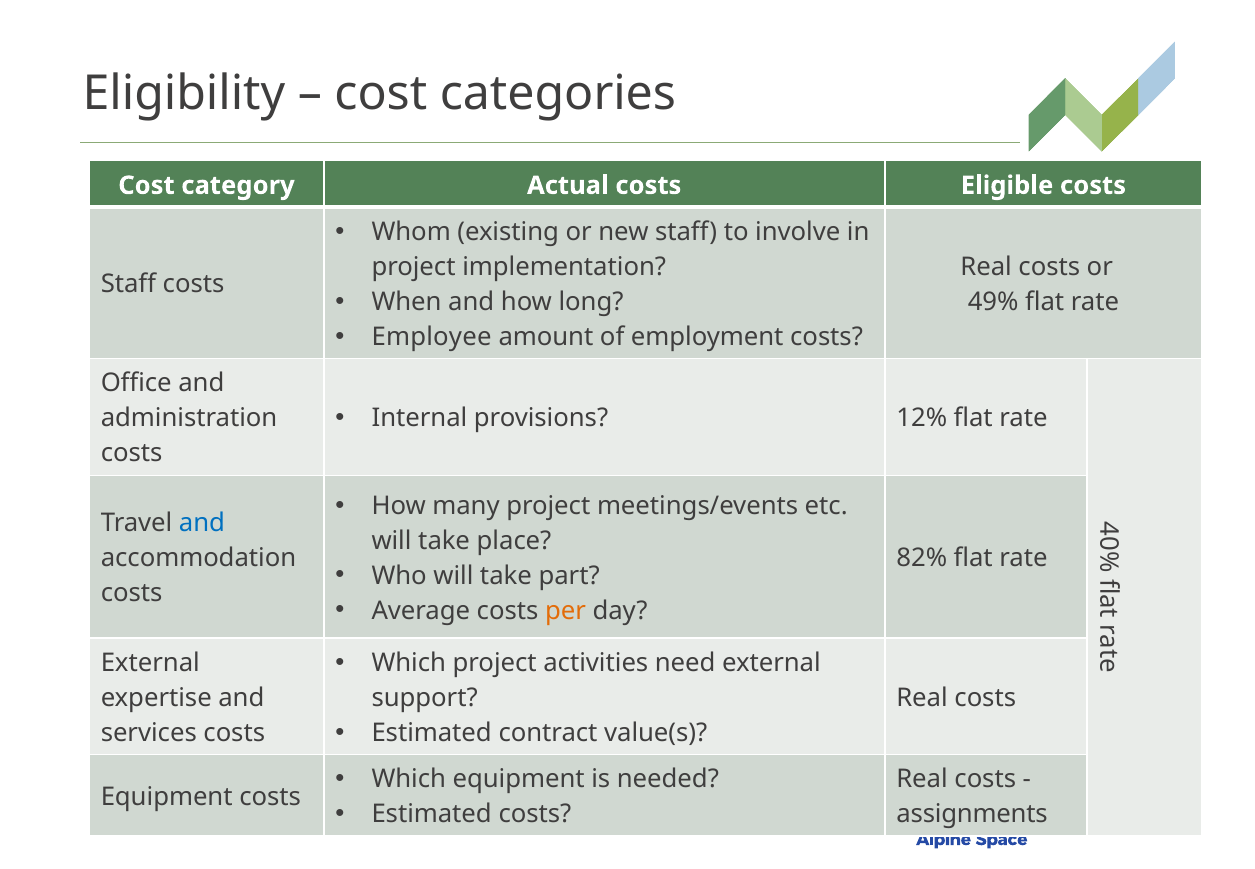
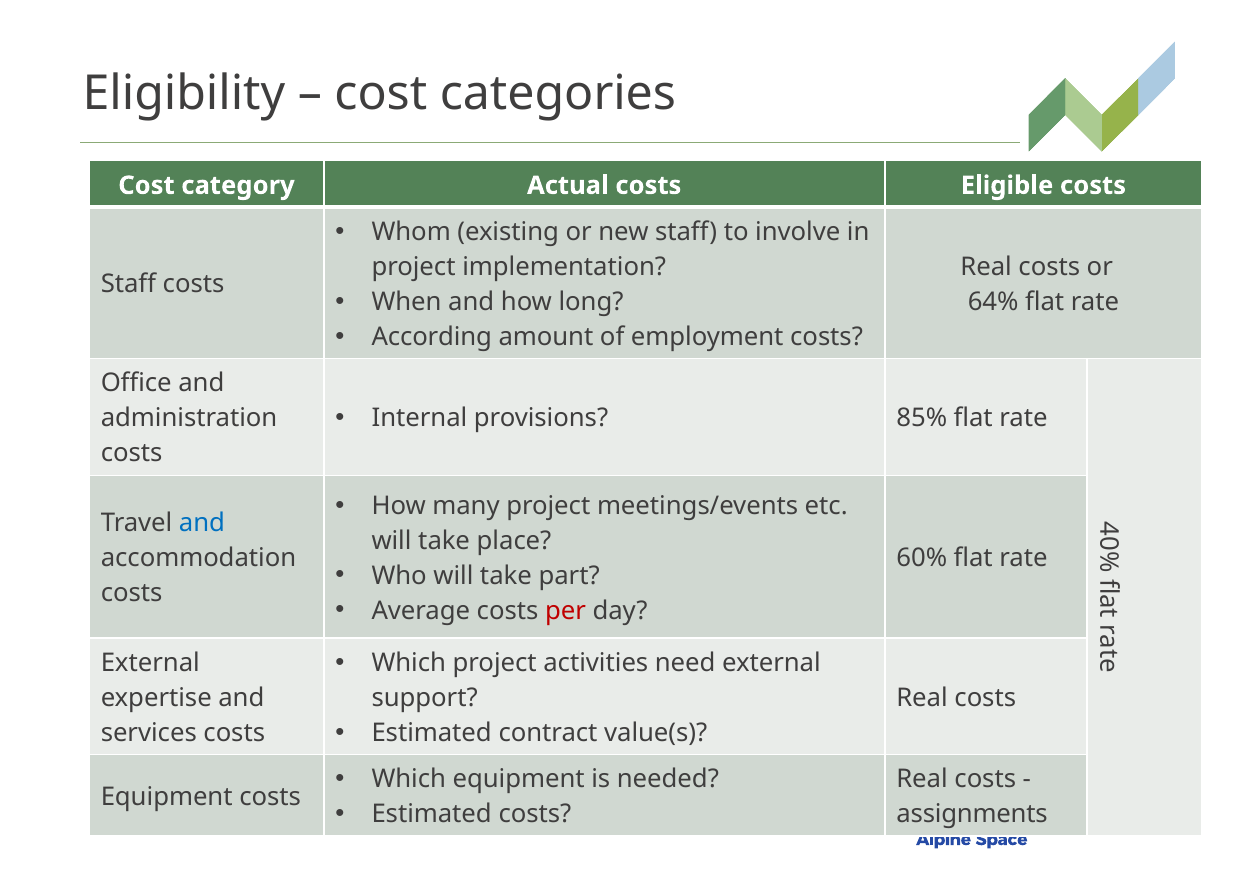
49%: 49% -> 64%
Employee: Employee -> According
12%: 12% -> 85%
82%: 82% -> 60%
per colour: orange -> red
